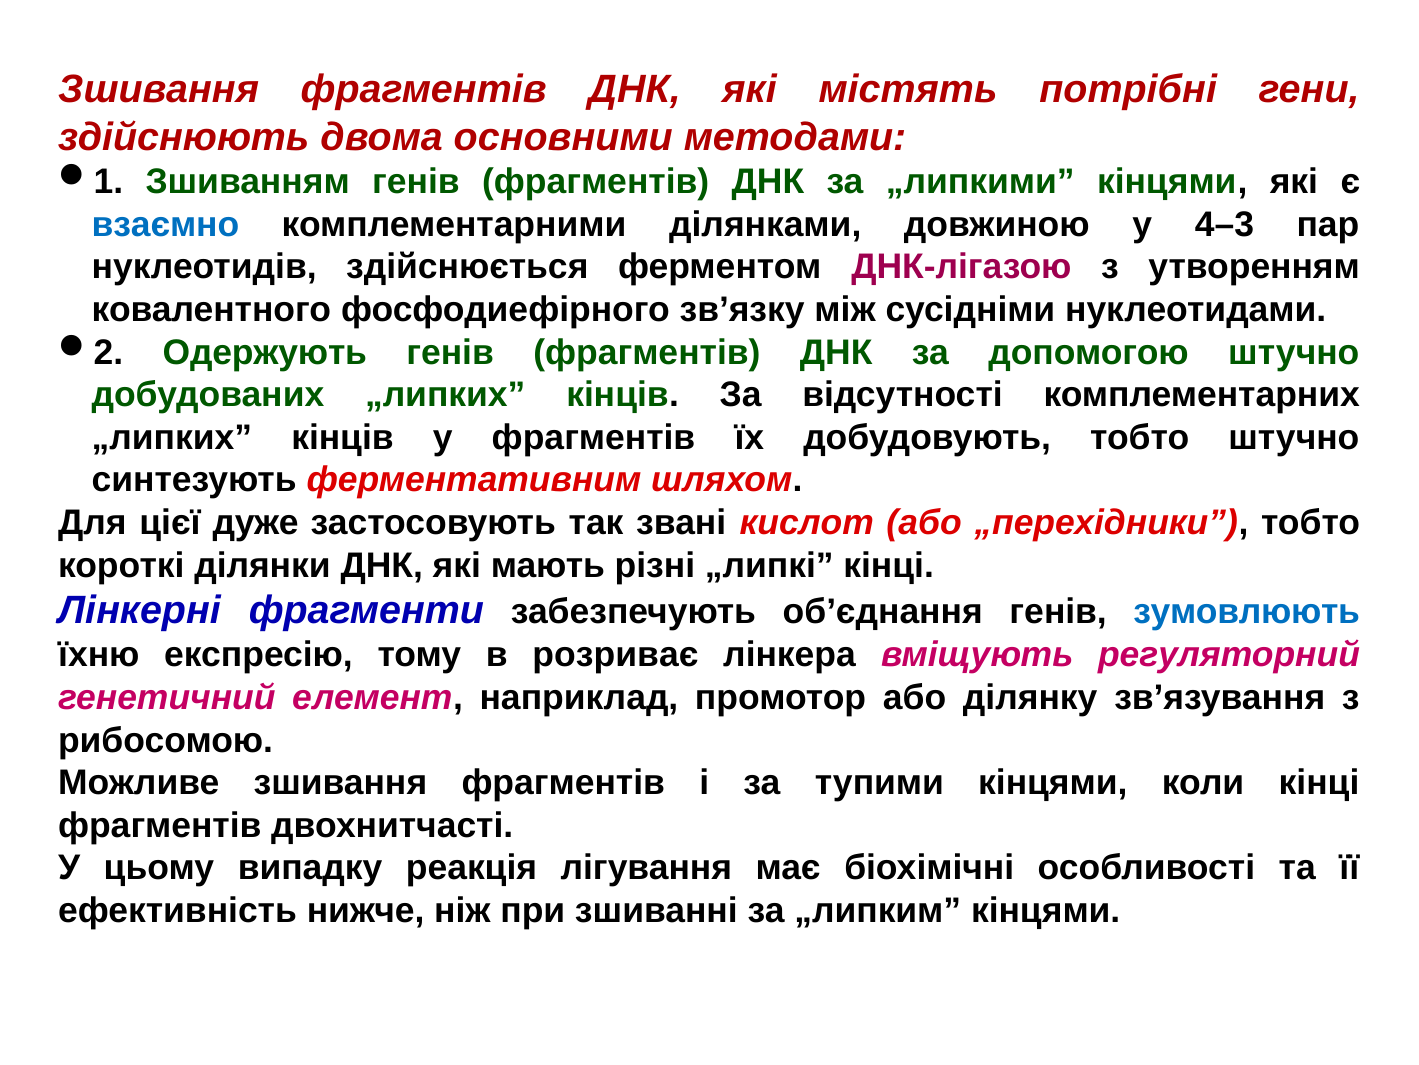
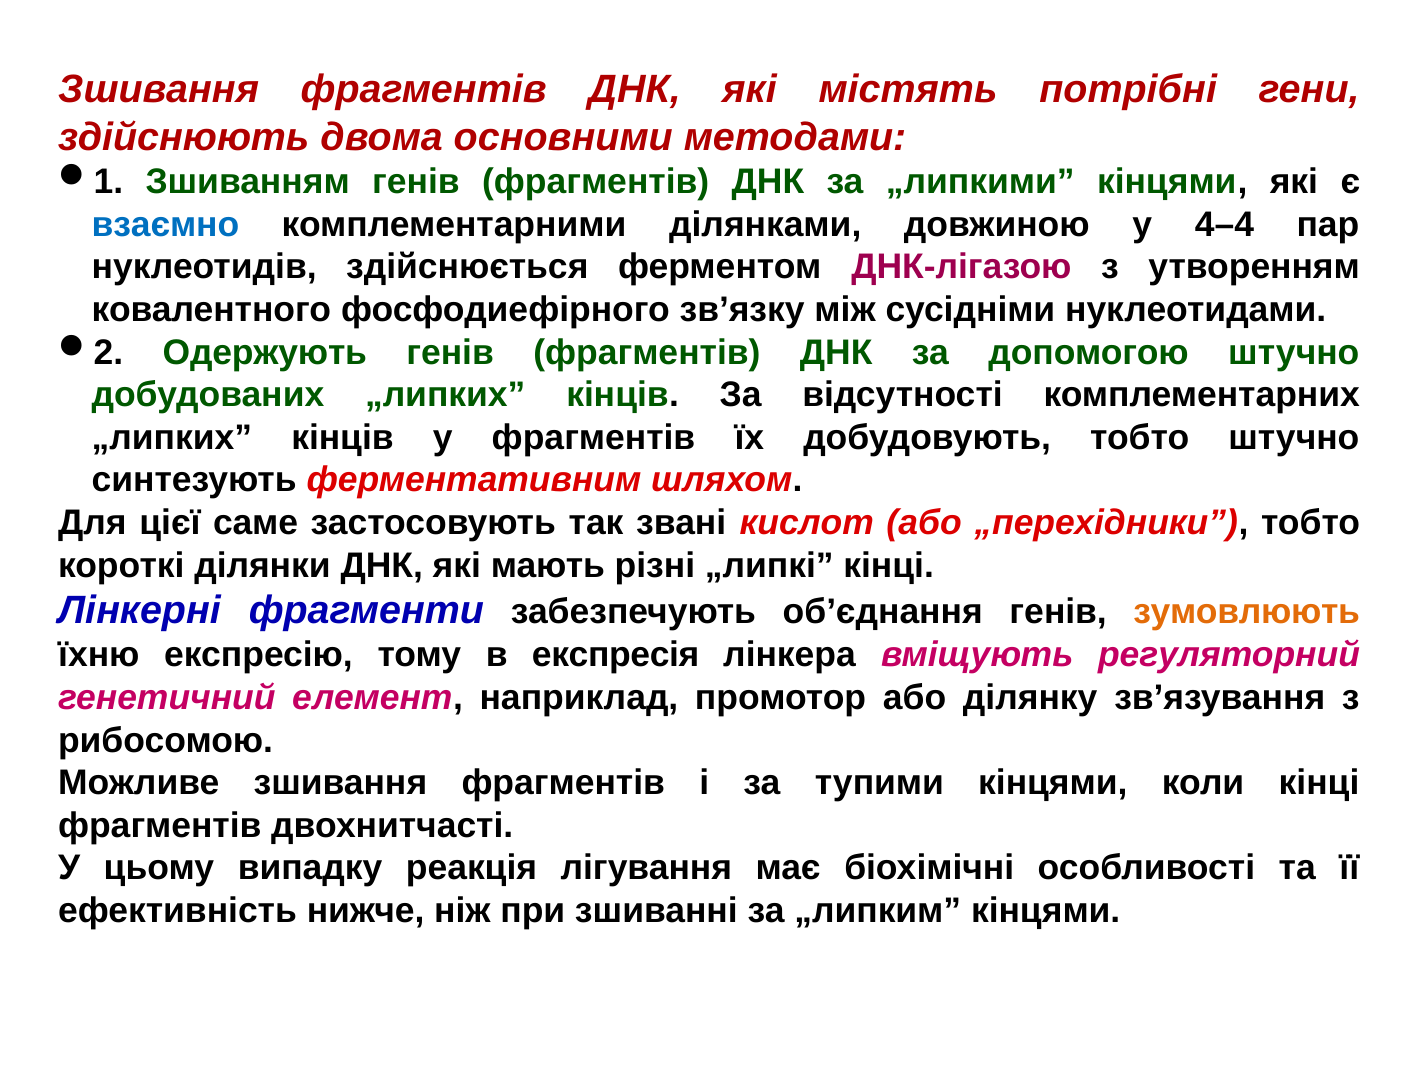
4–3: 4–3 -> 4–4
дуже: дуже -> саме
зумовлюють colour: blue -> orange
розриває: розриває -> експресія
